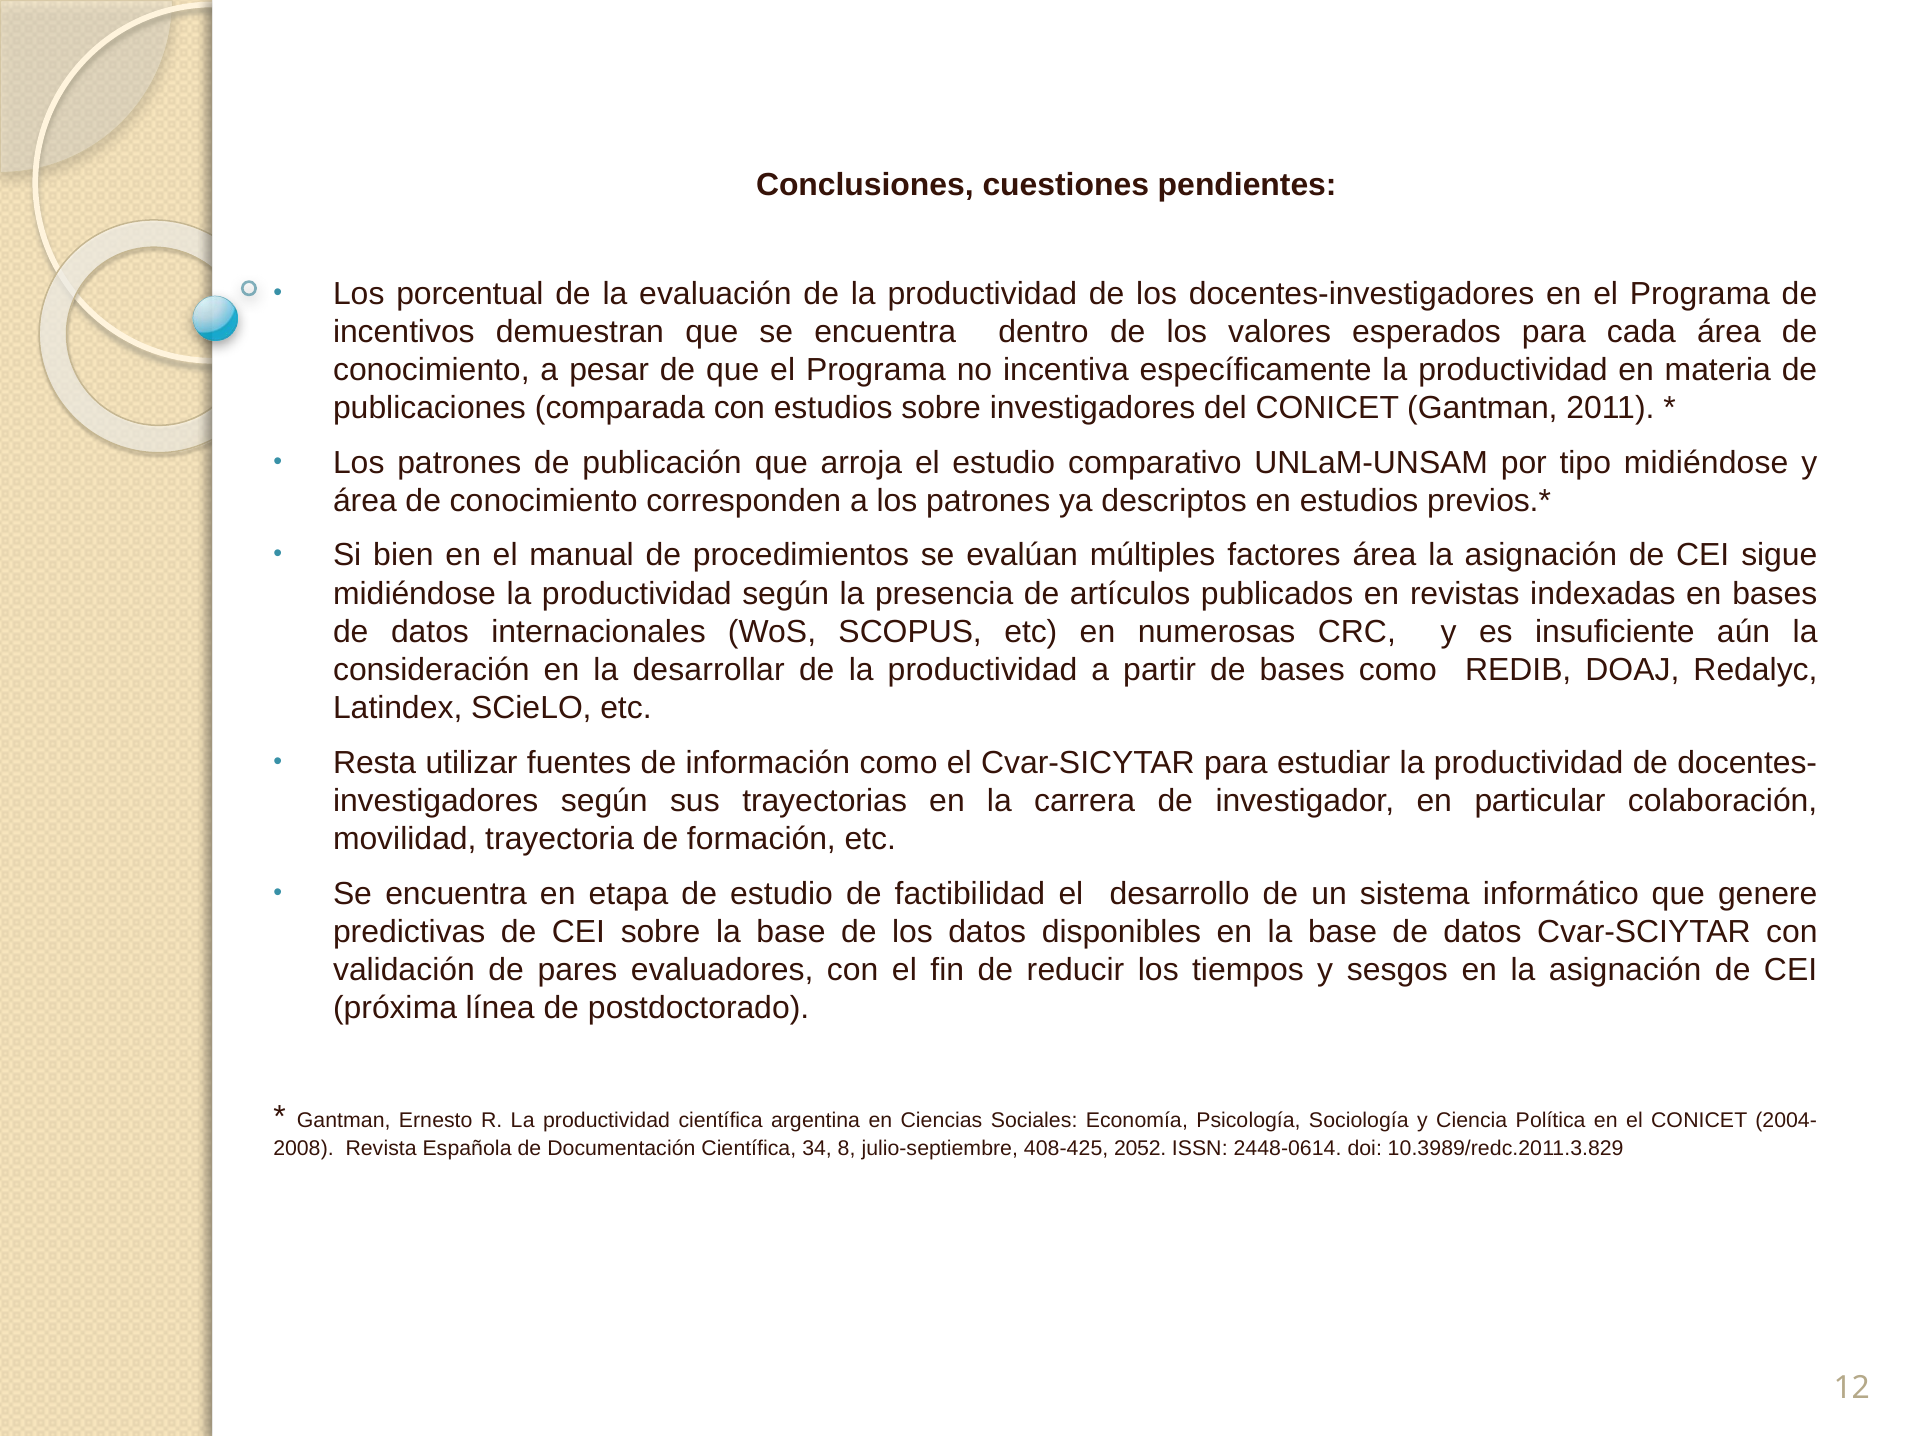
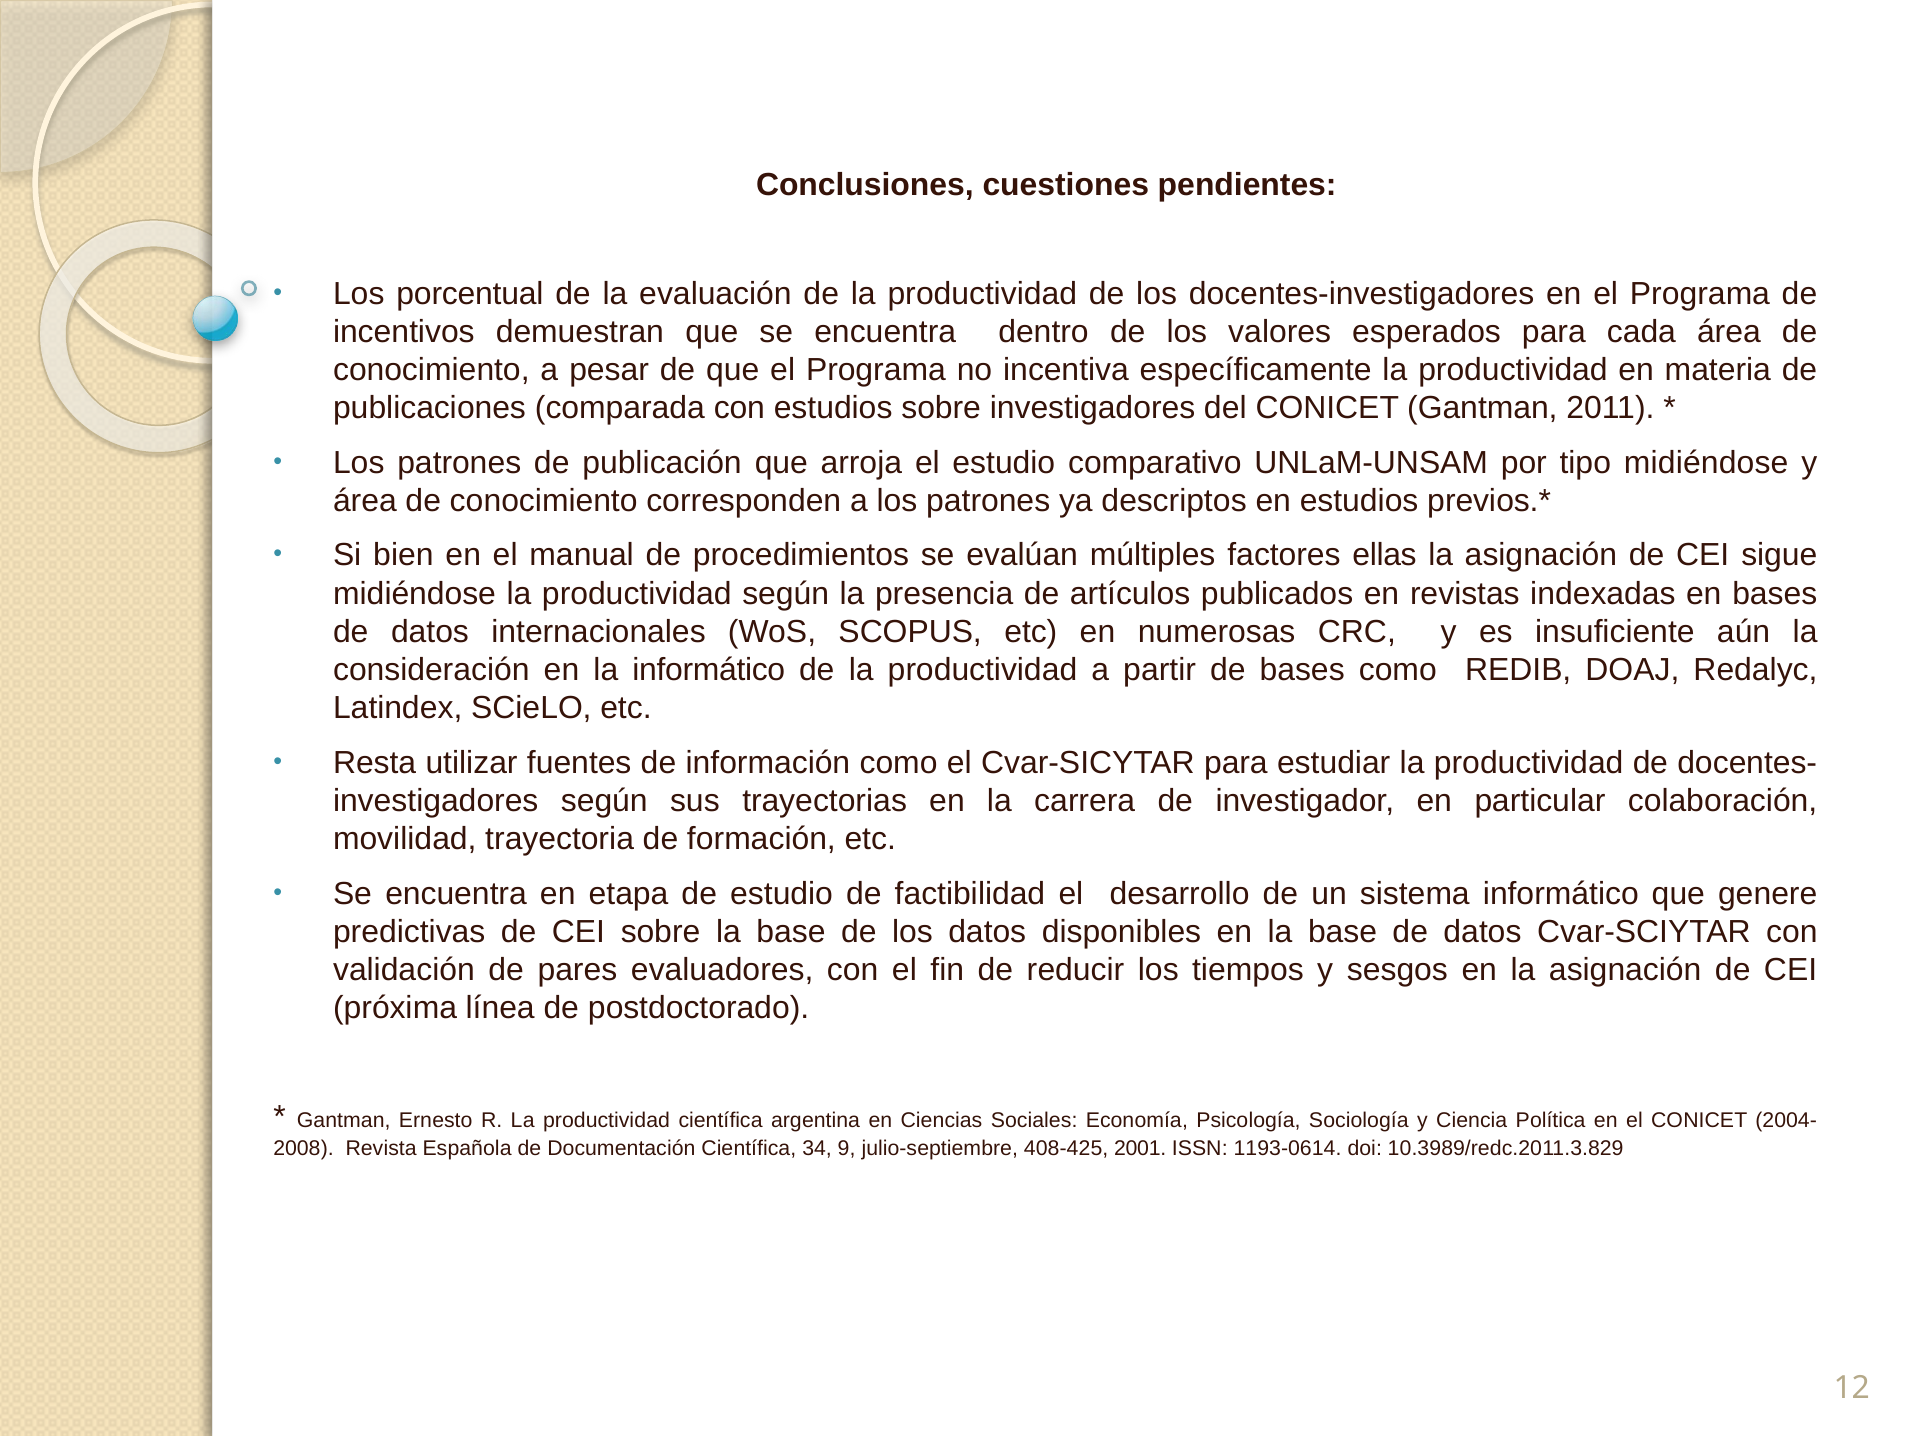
factores área: área -> ellas
la desarrollar: desarrollar -> informático
8: 8 -> 9
2052: 2052 -> 2001
2448-0614: 2448-0614 -> 1193-0614
